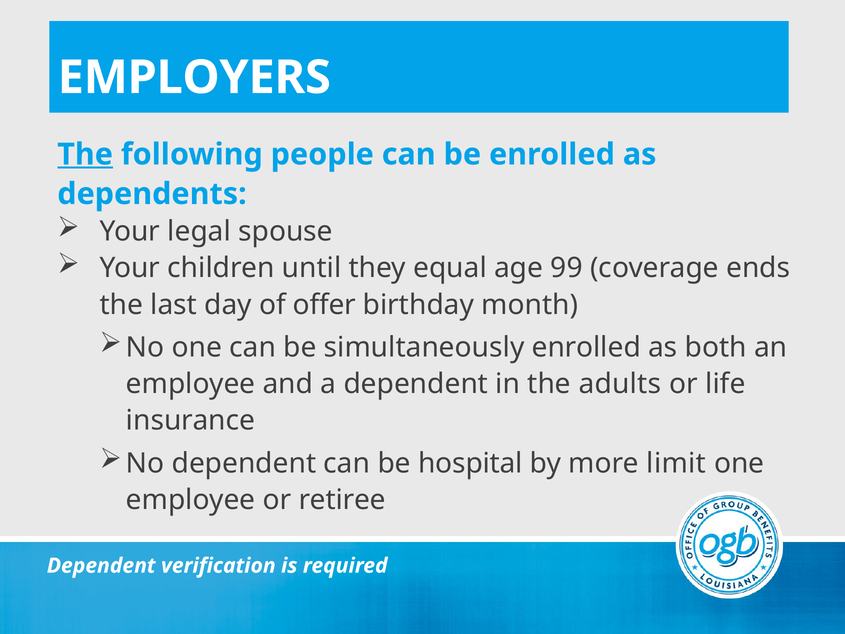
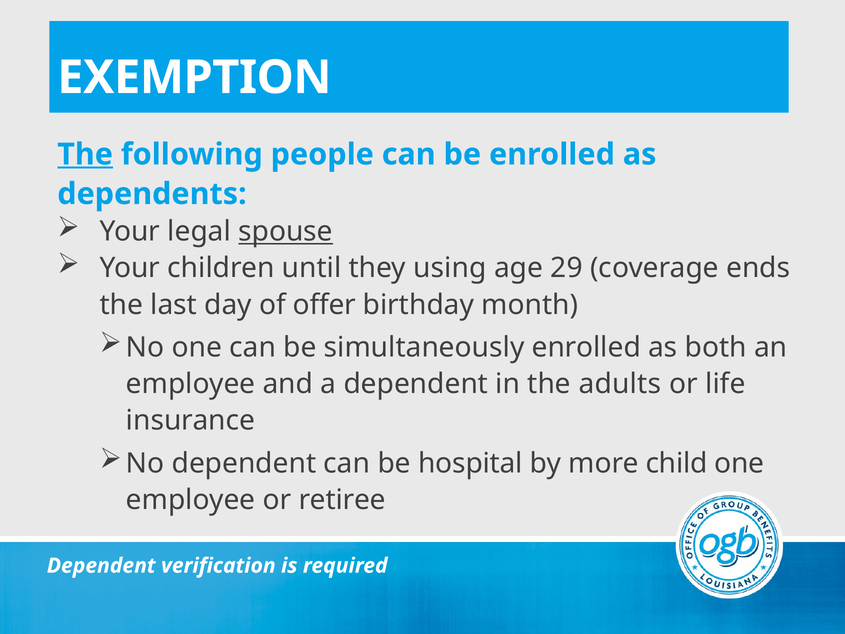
EMPLOYERS: EMPLOYERS -> EXEMPTION
spouse underline: none -> present
equal: equal -> using
99: 99 -> 29
limit: limit -> child
